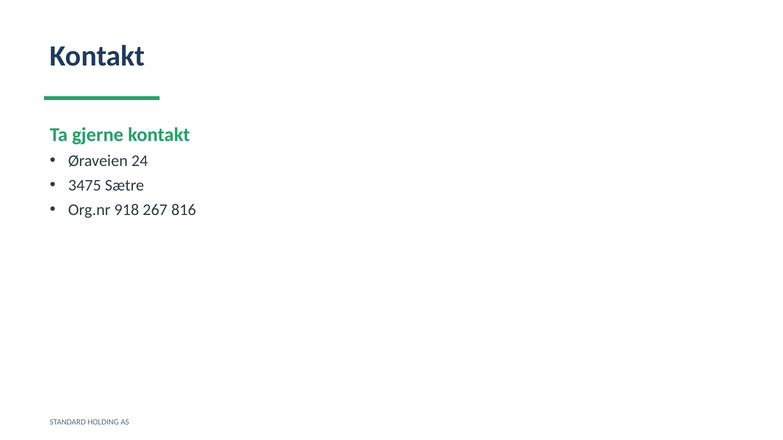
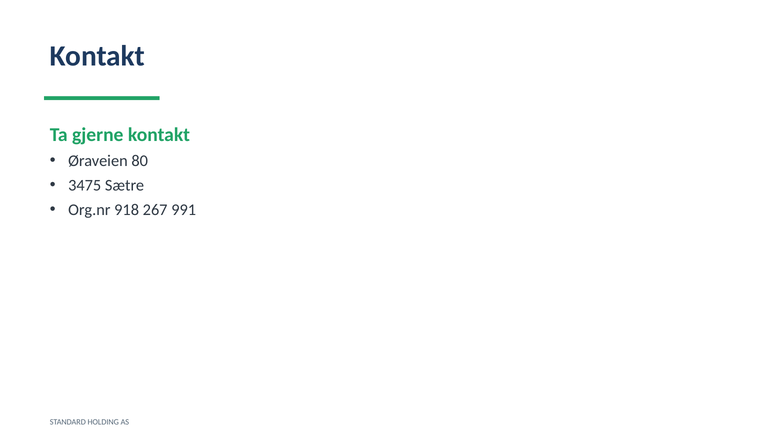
24: 24 -> 80
816: 816 -> 991
